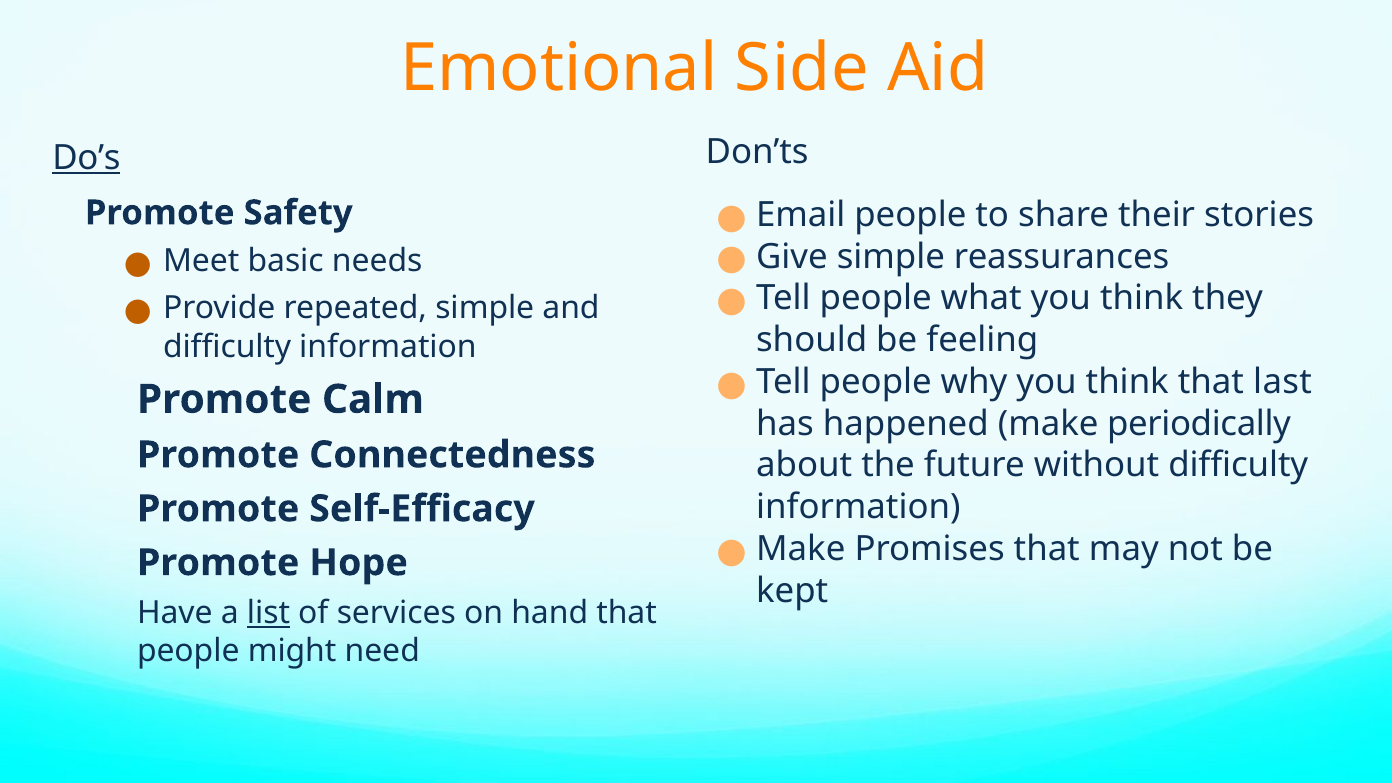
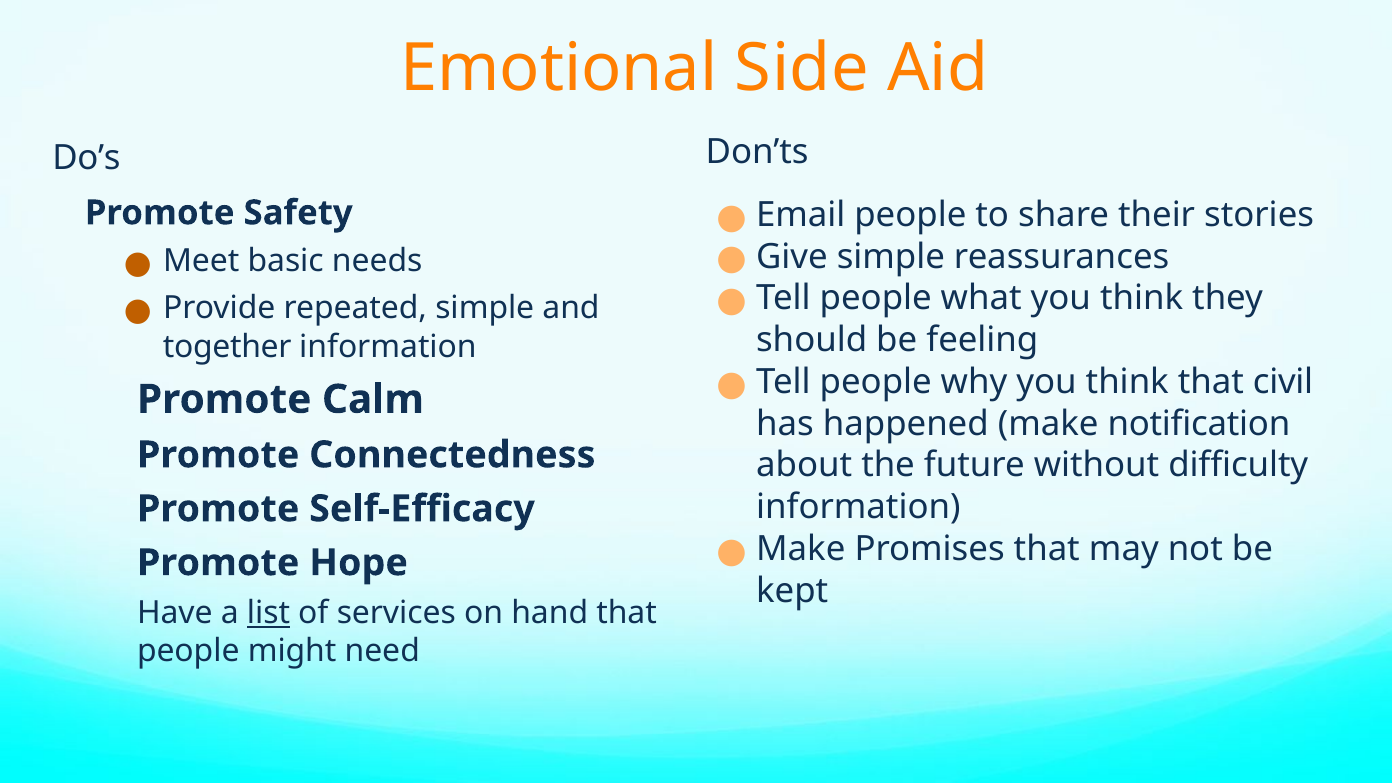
Do’s underline: present -> none
difficulty at (227, 347): difficulty -> together
last: last -> civil
periodically: periodically -> notification
